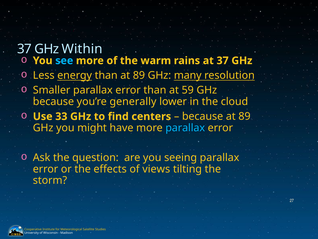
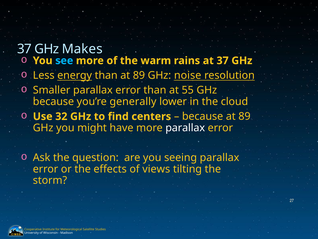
Within: Within -> Makes
many: many -> noise
59: 59 -> 55
33: 33 -> 32
parallax at (185, 128) colour: light blue -> white
